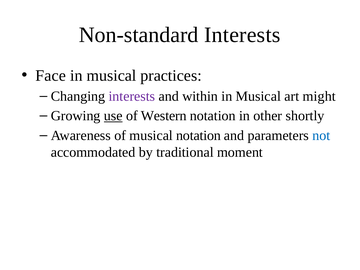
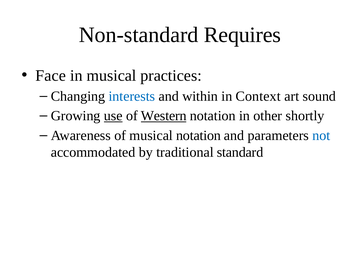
Non-standard Interests: Interests -> Requires
interests at (132, 96) colour: purple -> blue
Musical at (258, 96): Musical -> Context
might: might -> sound
Western underline: none -> present
moment: moment -> standard
